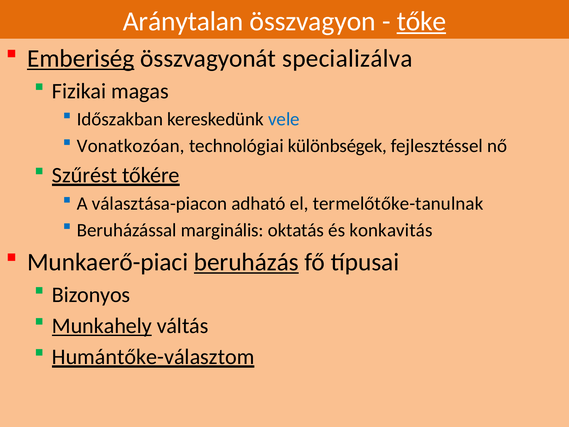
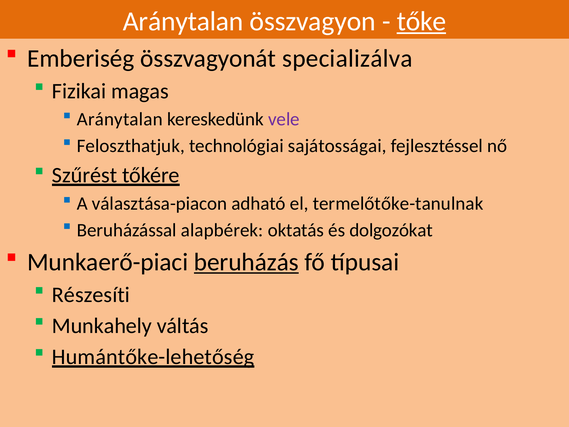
Emberiség underline: present -> none
Időszakban at (120, 119): Időszakban -> Aránytalan
vele colour: blue -> purple
Vonatkozóan: Vonatkozóan -> Feloszthatjuk
különbségek: különbségek -> sajátosságai
marginális: marginális -> alapbérek
konkavitás: konkavitás -> dolgozókat
Bizonyos: Bizonyos -> Részesíti
Munkahely underline: present -> none
Humántőke-választom: Humántőke-választom -> Humántőke-lehetőség
